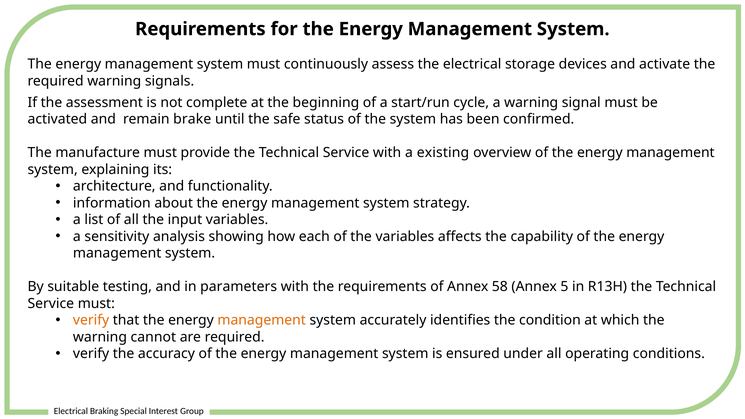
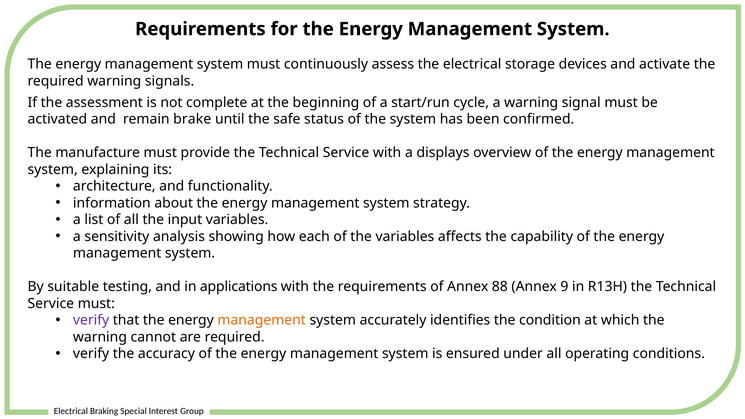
existing: existing -> displays
parameters: parameters -> applications
58: 58 -> 88
5: 5 -> 9
verify at (91, 320) colour: orange -> purple
